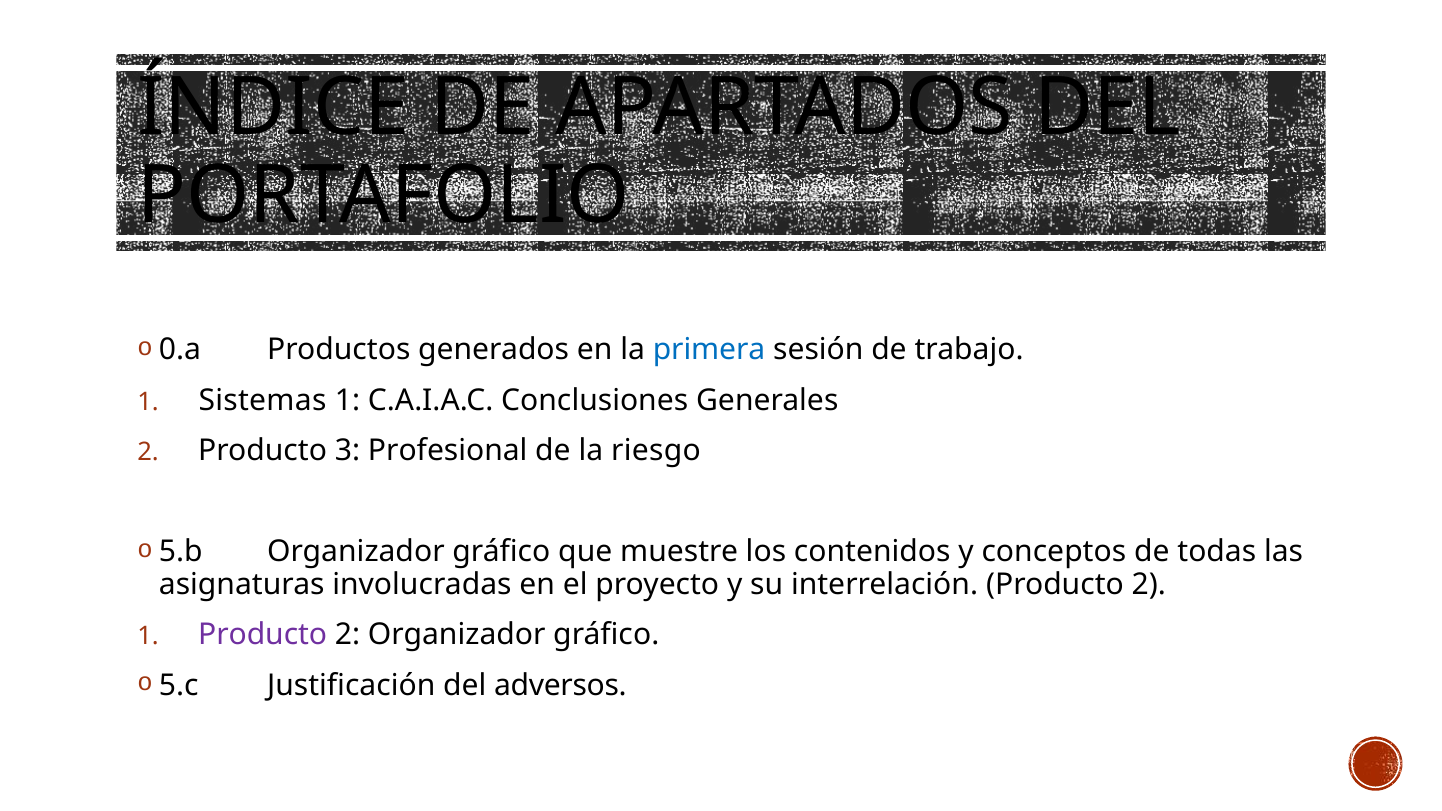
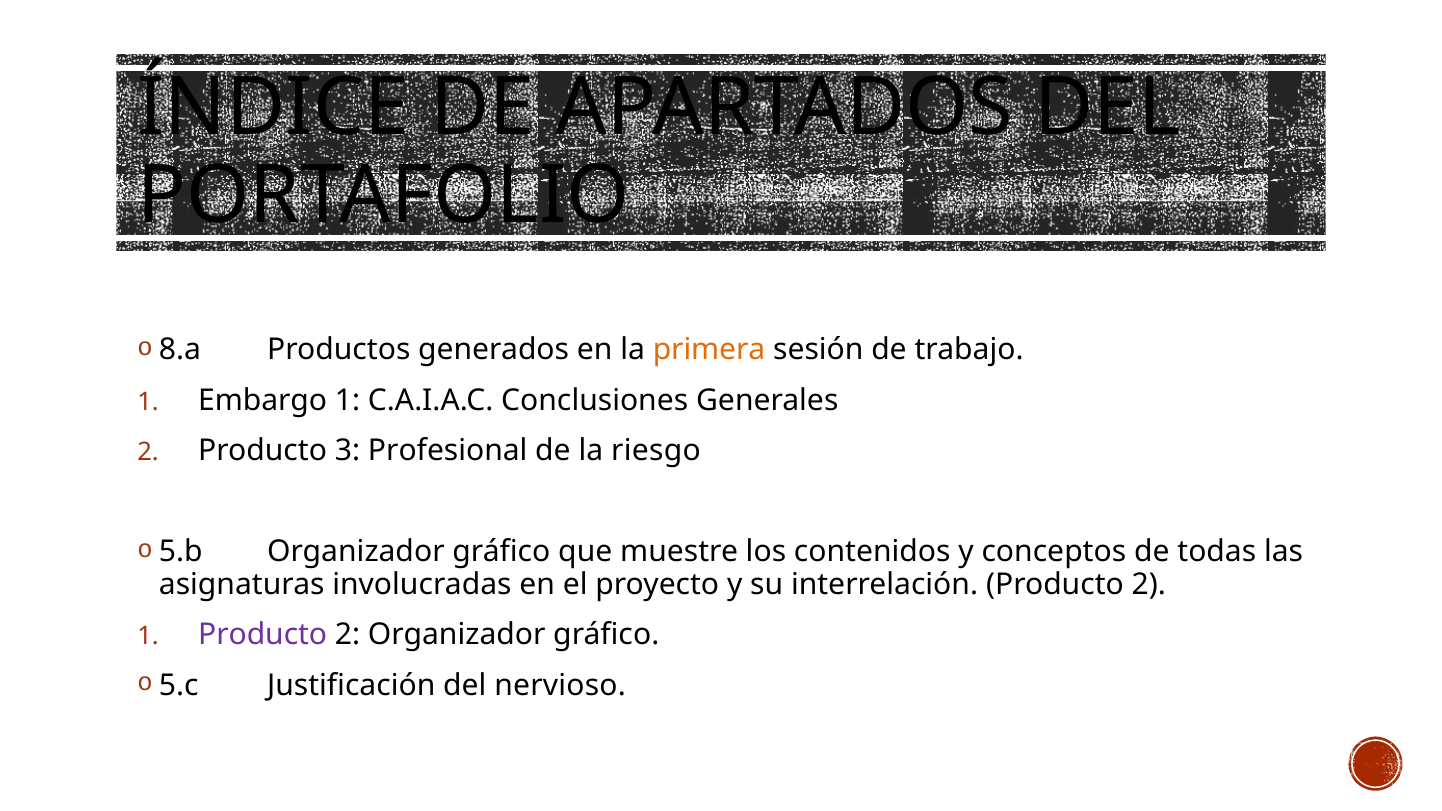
0.a: 0.a -> 8.a
primera colour: blue -> orange
Sistemas: Sistemas -> Embargo
adversos: adversos -> nervioso
